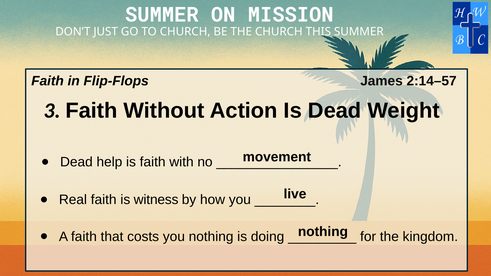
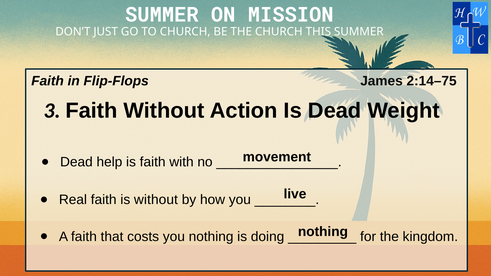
2:14–57: 2:14–57 -> 2:14–75
is witness: witness -> without
